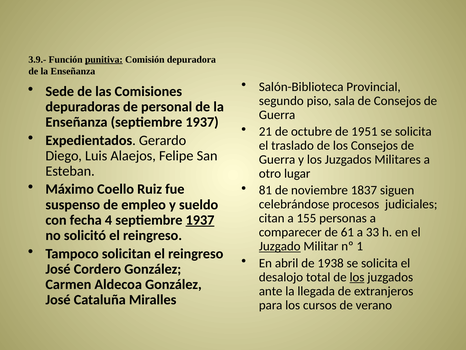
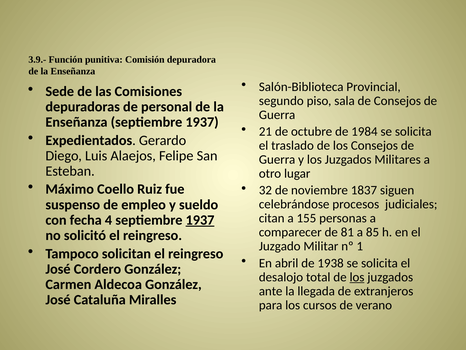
punitiva underline: present -> none
1951: 1951 -> 1984
81: 81 -> 32
61: 61 -> 81
33: 33 -> 85
Juzgado underline: present -> none
